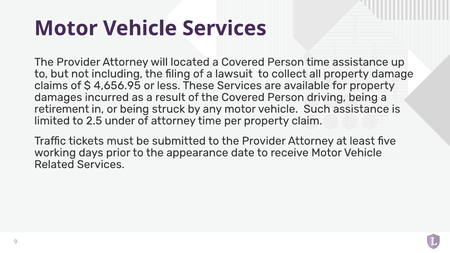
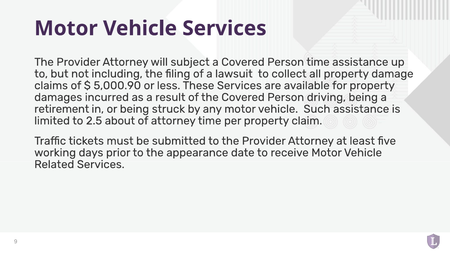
located: located -> subject
4,656.95: 4,656.95 -> 5,000.90
under: under -> about
